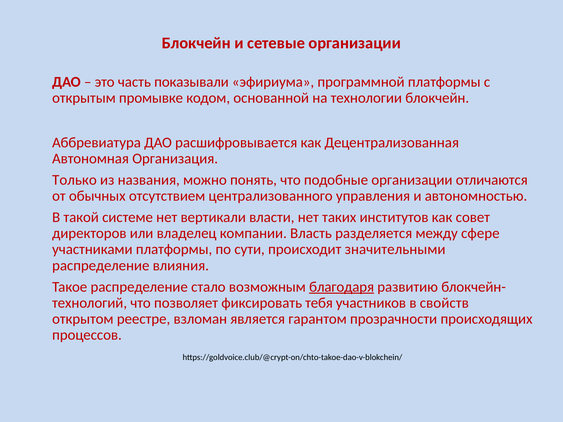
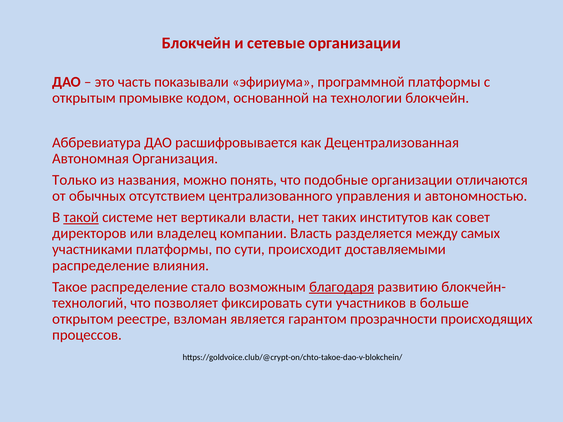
такой underline: none -> present
сфере: сфере -> самых
значительными: значительными -> доставляемыми
фиксировать тебя: тебя -> сути
свойств: свойств -> больше
